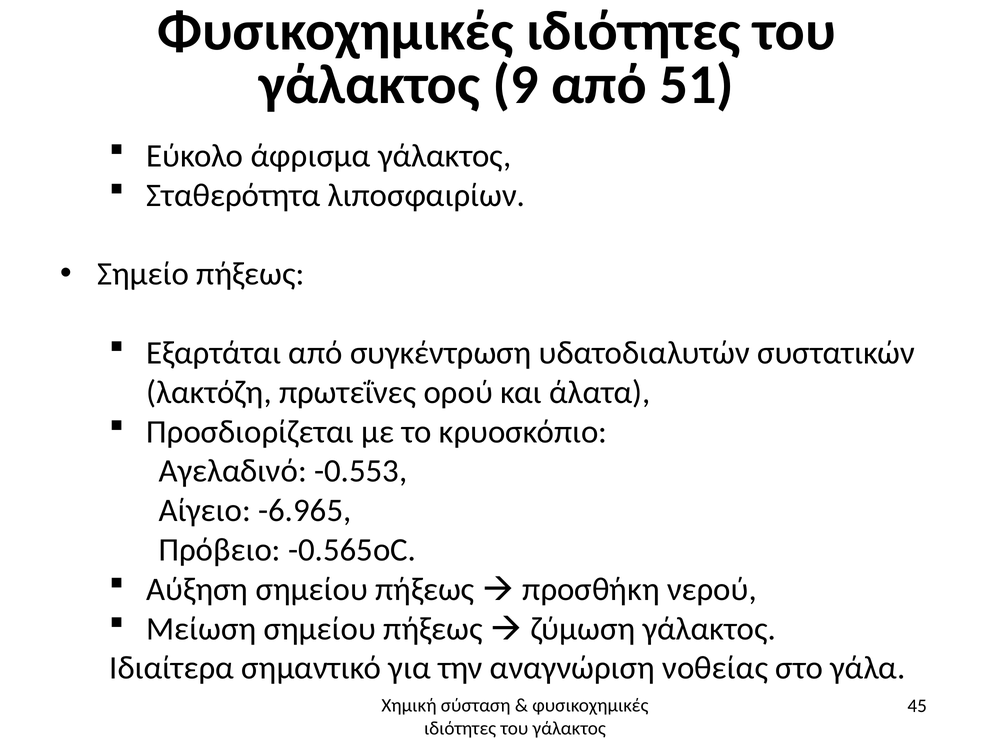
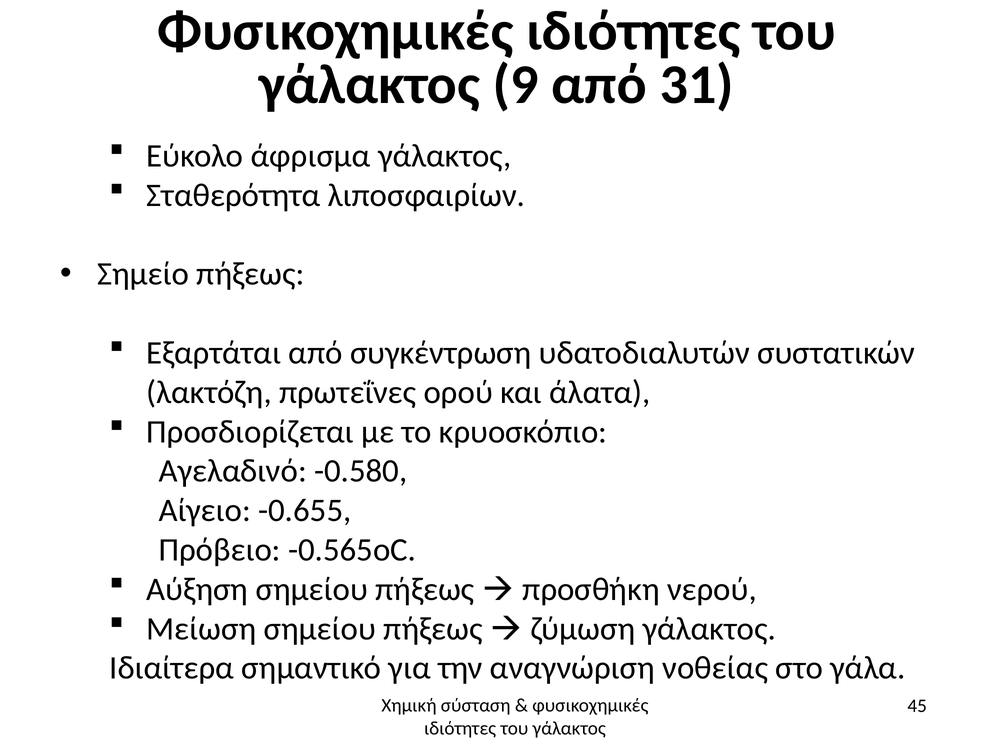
51: 51 -> 31
-0.553: -0.553 -> -0.580
-6.965: -6.965 -> -0.655
